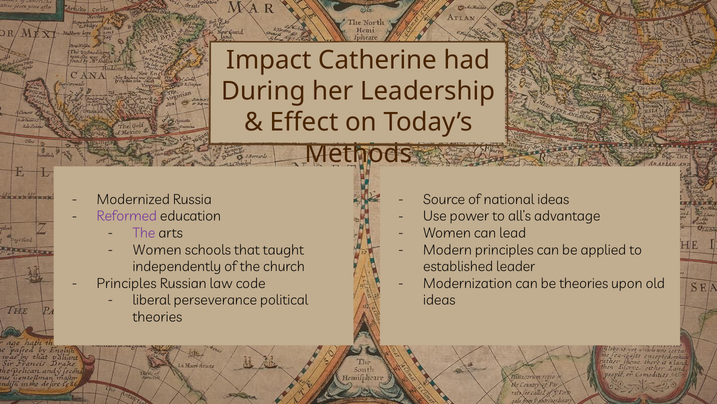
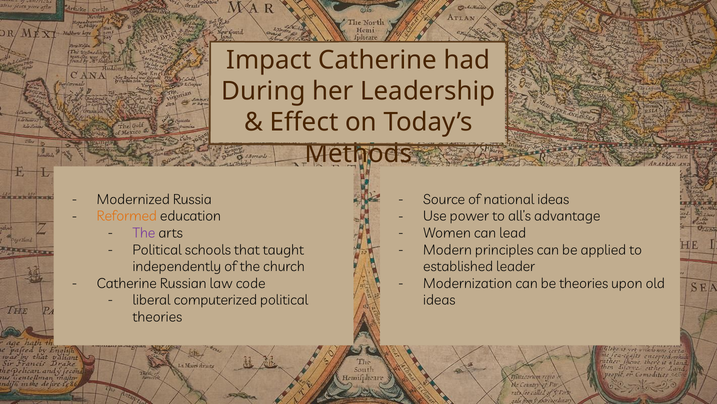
Reformed colour: purple -> orange
Women at (157, 249): Women -> Political
Principles at (127, 283): Principles -> Catherine
perseverance: perseverance -> computerized
